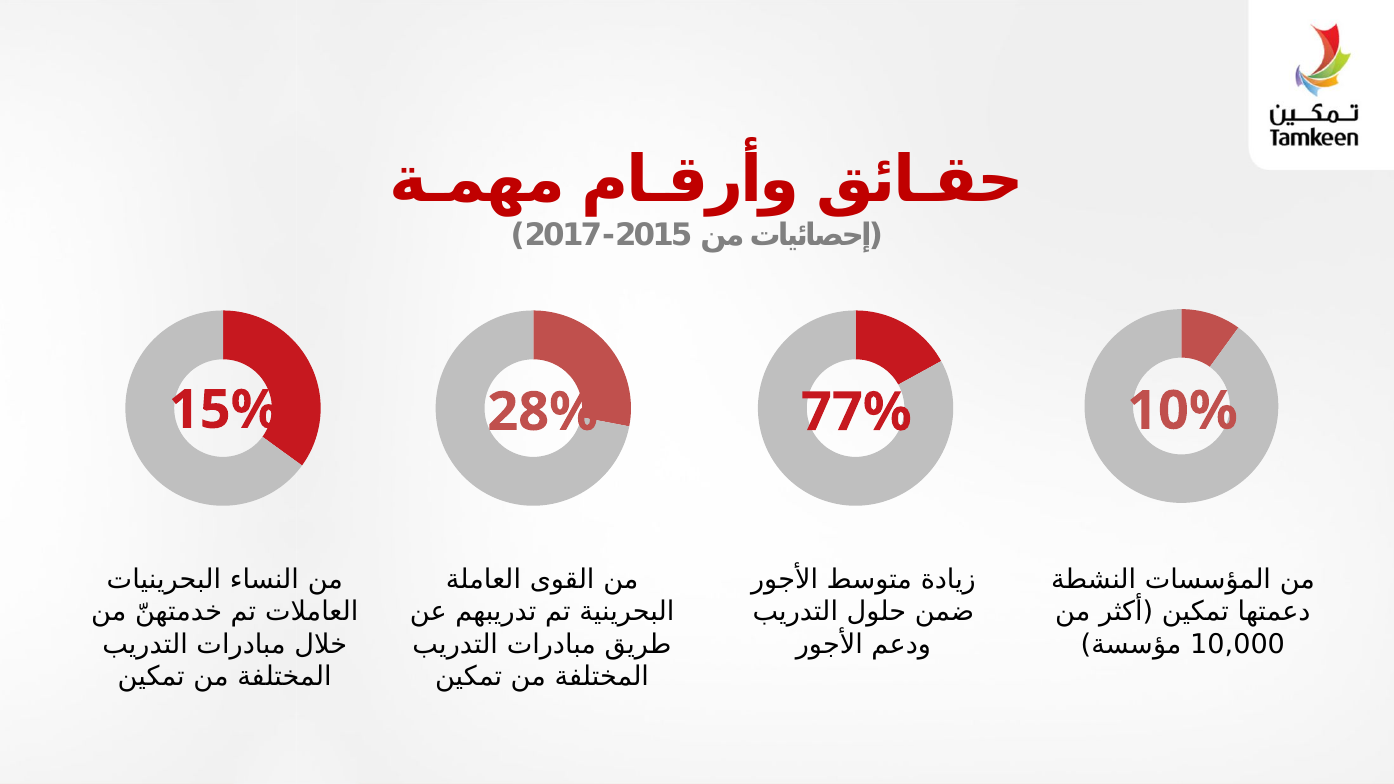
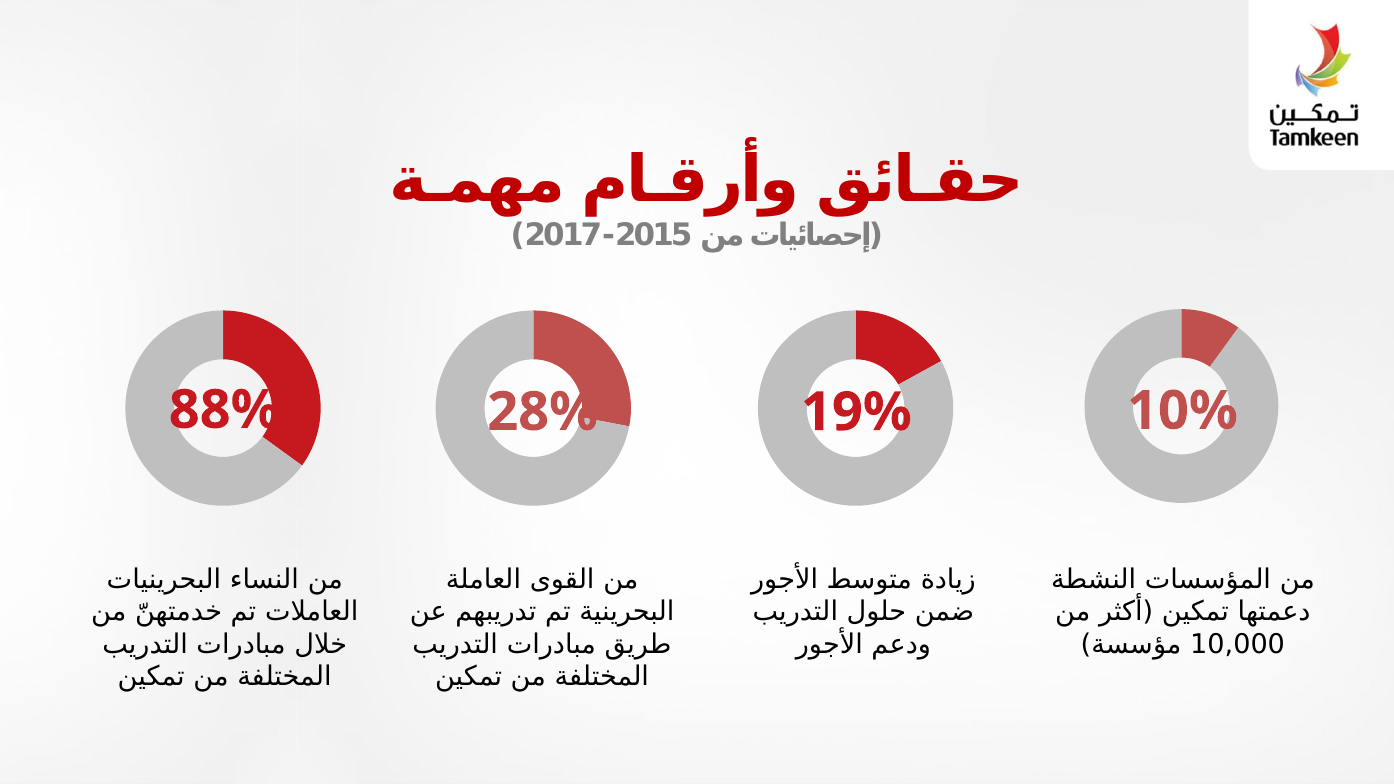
15%: 15% -> 88%
77%: 77% -> 19%
